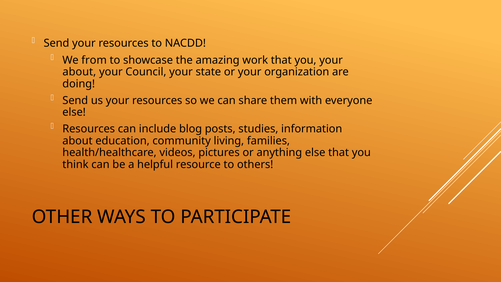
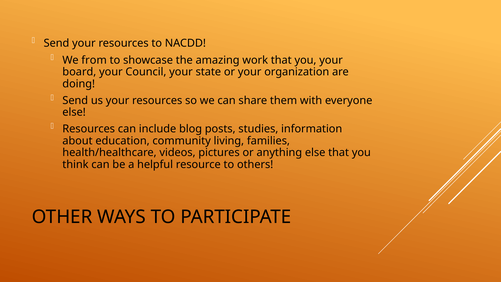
about at (79, 72): about -> board
